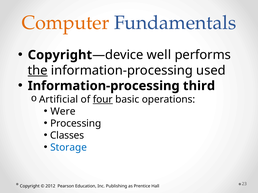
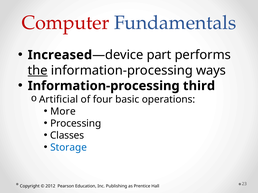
Computer colour: orange -> red
Copyright at (60, 55): Copyright -> Increased
well: well -> part
used: used -> ways
four underline: present -> none
Were: Were -> More
